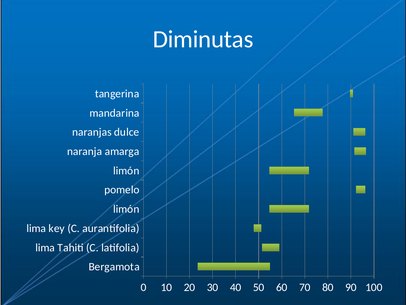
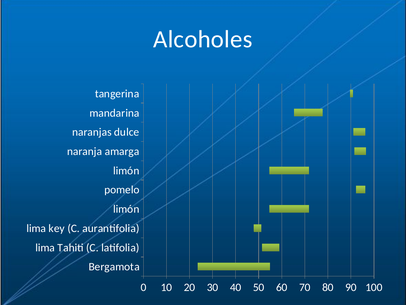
Diminutas: Diminutas -> Alcoholes
